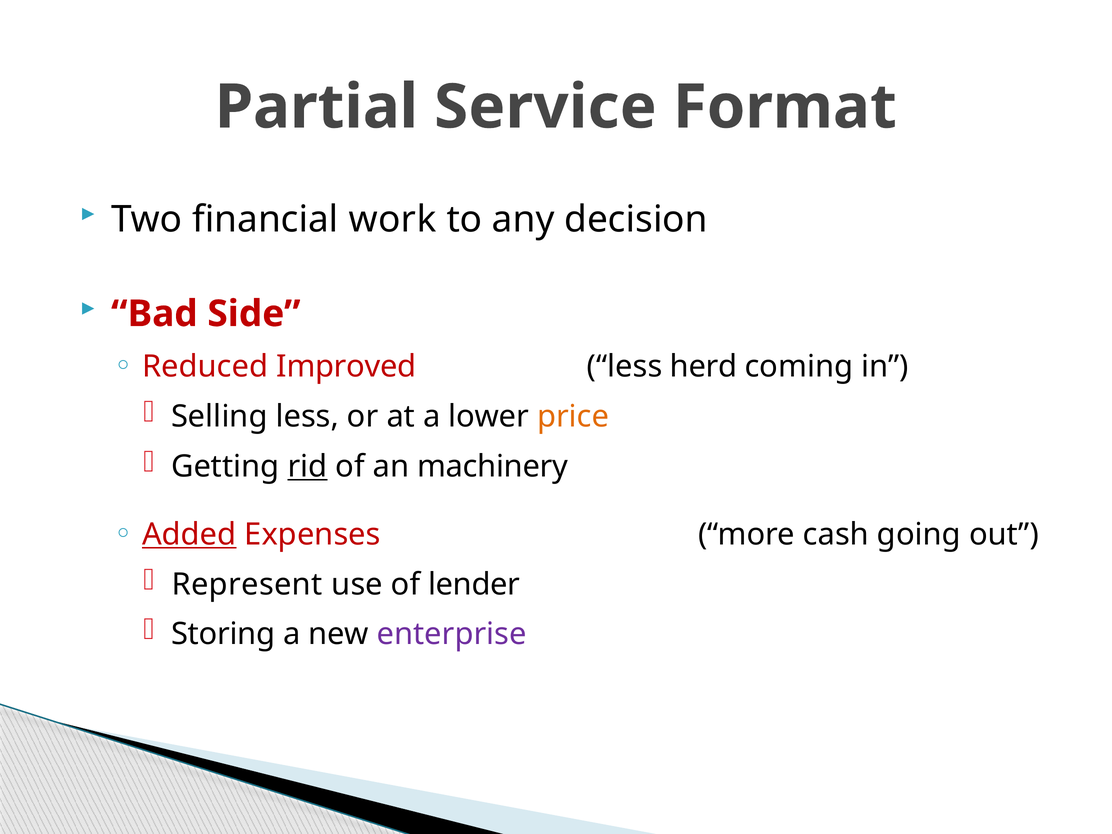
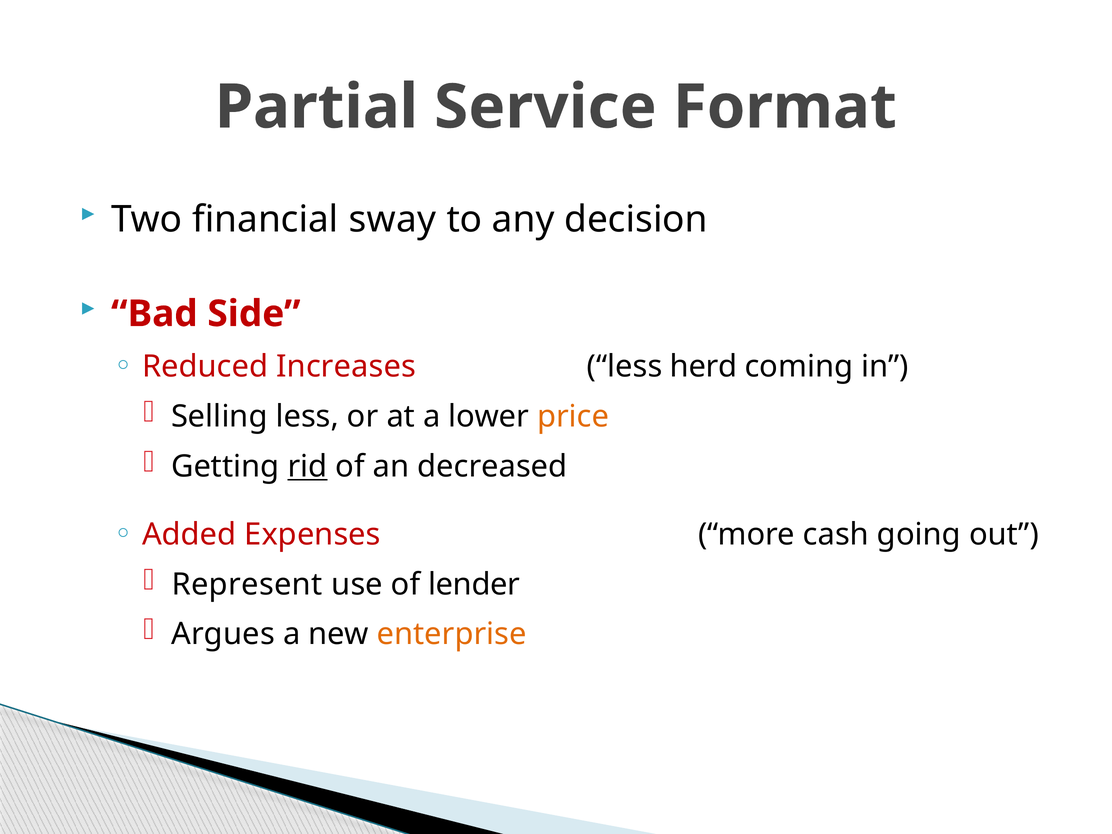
work: work -> sway
Improved: Improved -> Increases
machinery: machinery -> decreased
Added underline: present -> none
Storing: Storing -> Argues
enterprise colour: purple -> orange
